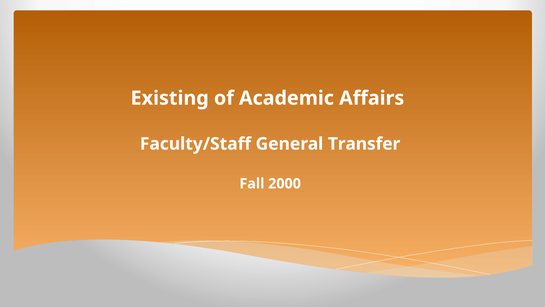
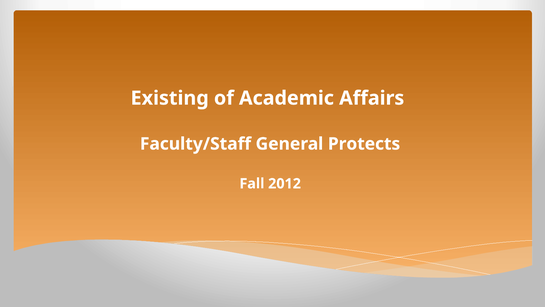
Transfer: Transfer -> Protects
2000: 2000 -> 2012
